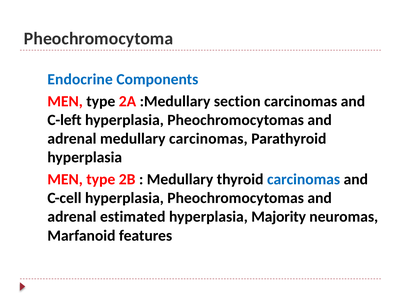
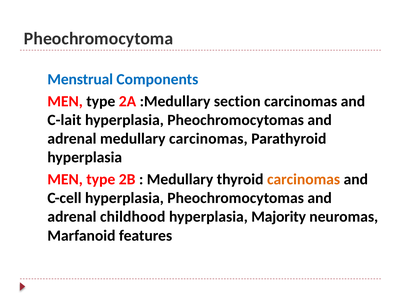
Endocrine: Endocrine -> Menstrual
C-left: C-left -> C-lait
carcinomas at (304, 179) colour: blue -> orange
estimated: estimated -> childhood
